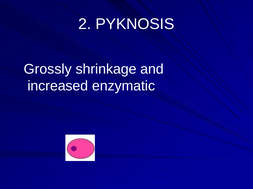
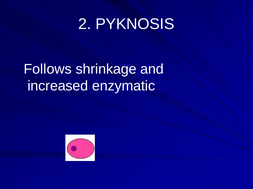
Grossly: Grossly -> Follows
